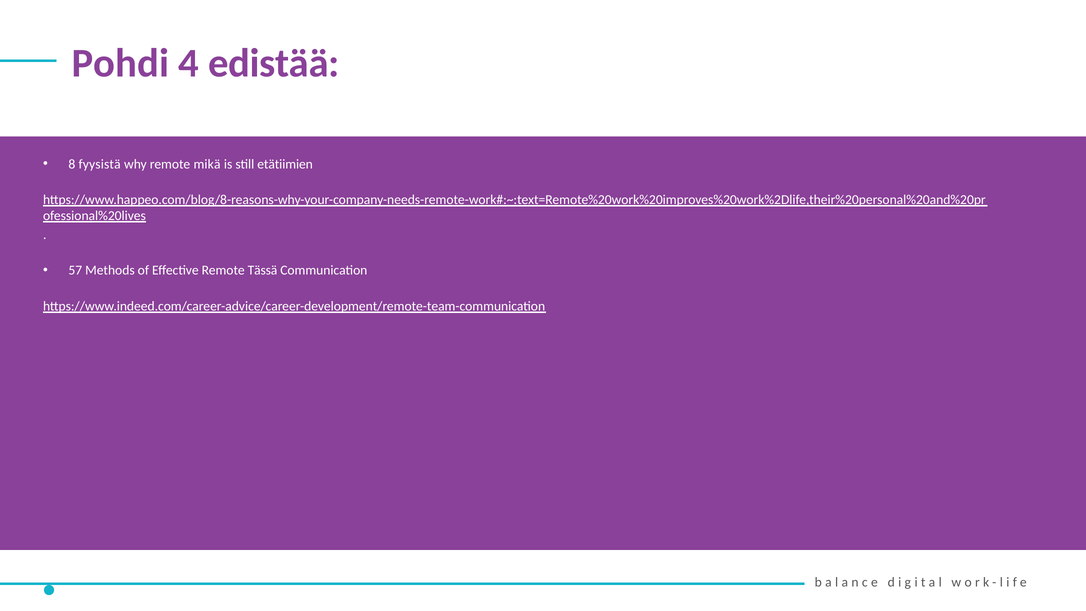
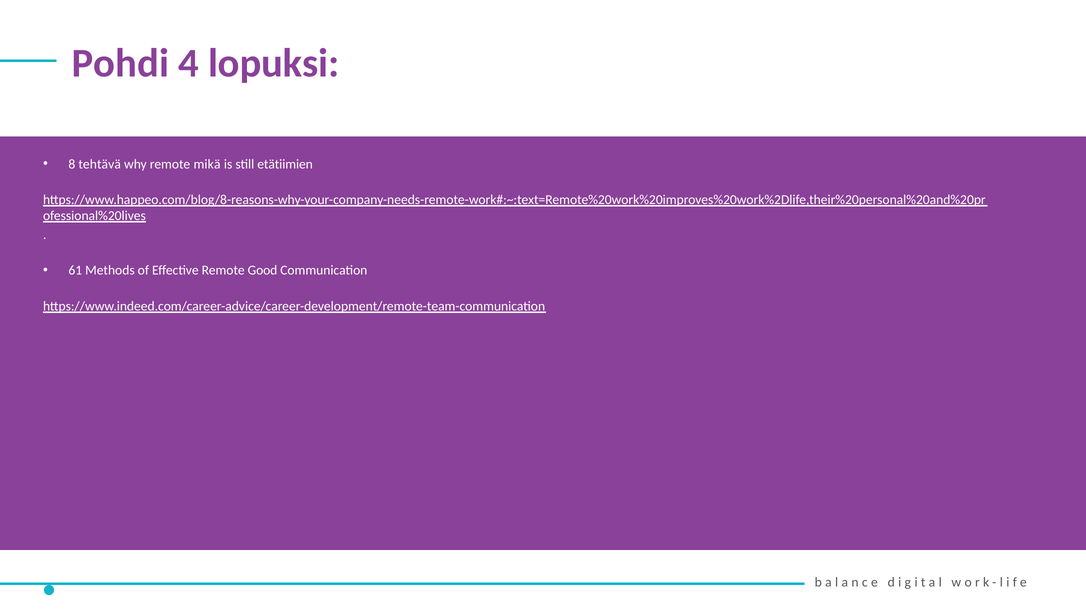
edistää: edistää -> lopuksi
fyysistä: fyysistä -> tehtävä
57: 57 -> 61
Tässä: Tässä -> Good
